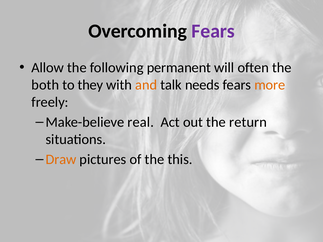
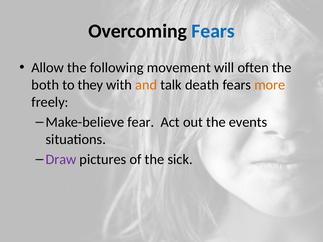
Fears at (213, 31) colour: purple -> blue
permanent: permanent -> movement
needs: needs -> death
real: real -> fear
return: return -> events
Draw colour: orange -> purple
this: this -> sick
